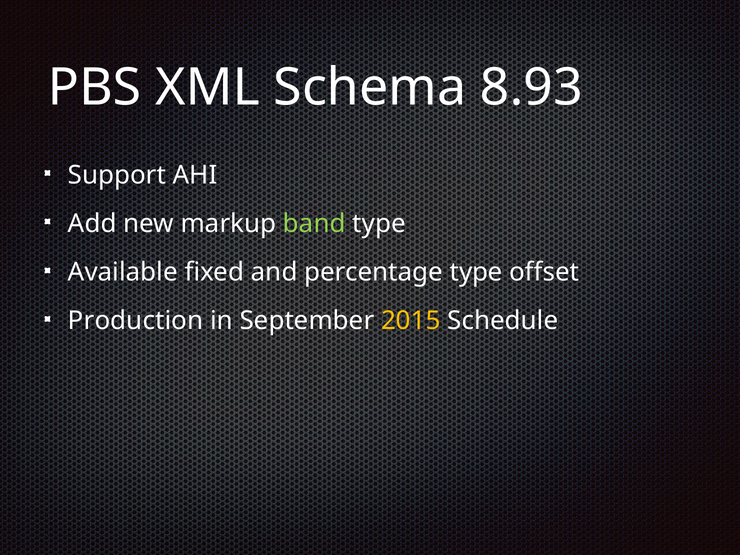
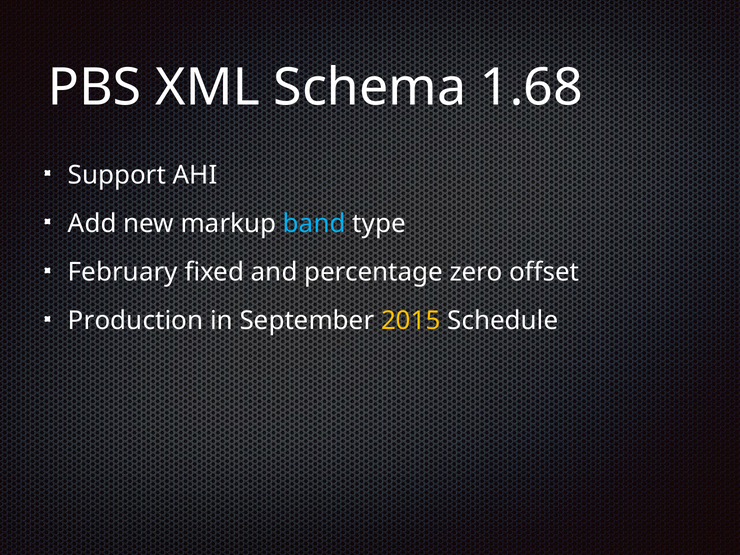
8.93: 8.93 -> 1.68
band colour: light green -> light blue
Available: Available -> February
percentage type: type -> zero
